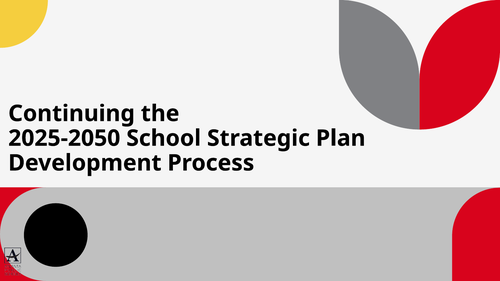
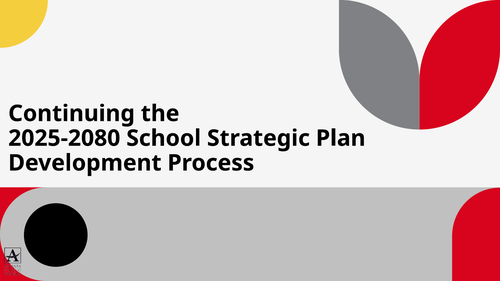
2025-2050: 2025-2050 -> 2025-2080
